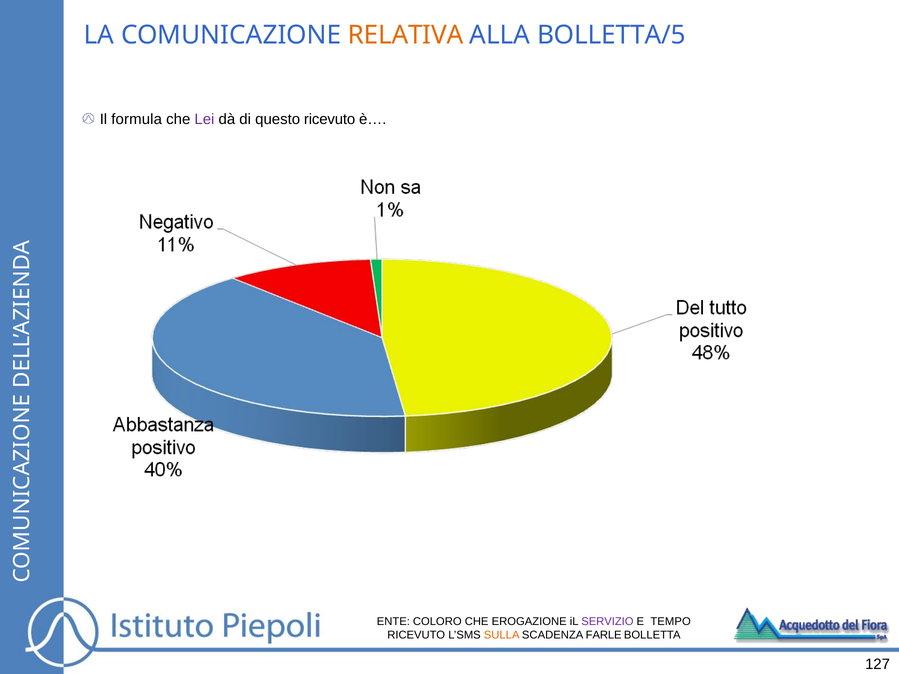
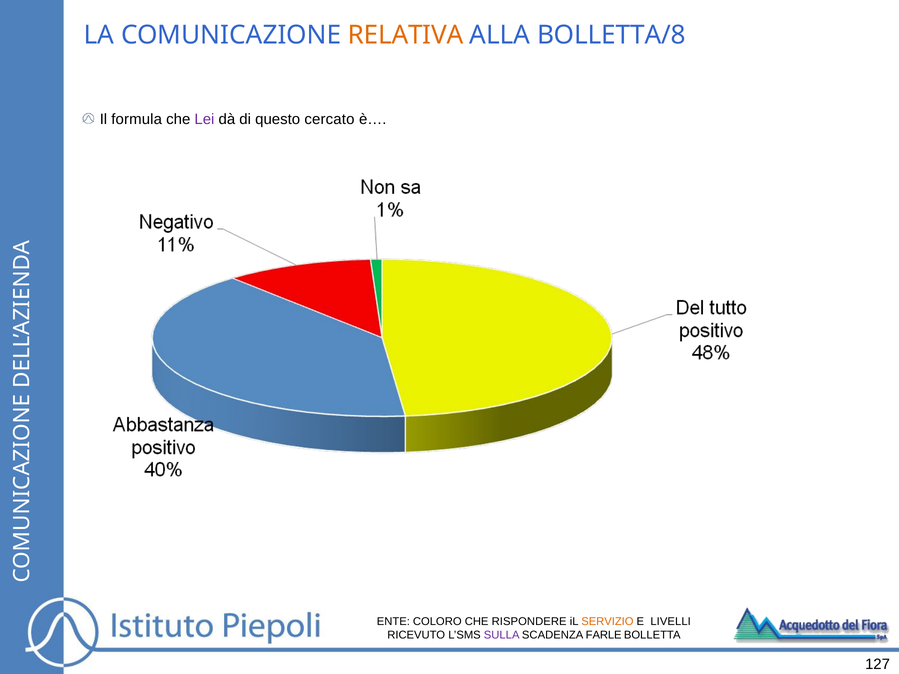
BOLLETTA/5: BOLLETTA/5 -> BOLLETTA/8
questo ricevuto: ricevuto -> cercato
EROGAZIONE: EROGAZIONE -> RISPONDERE
SERVIZIO colour: purple -> orange
TEMPO: TEMPO -> LIVELLI
SULLA colour: orange -> purple
